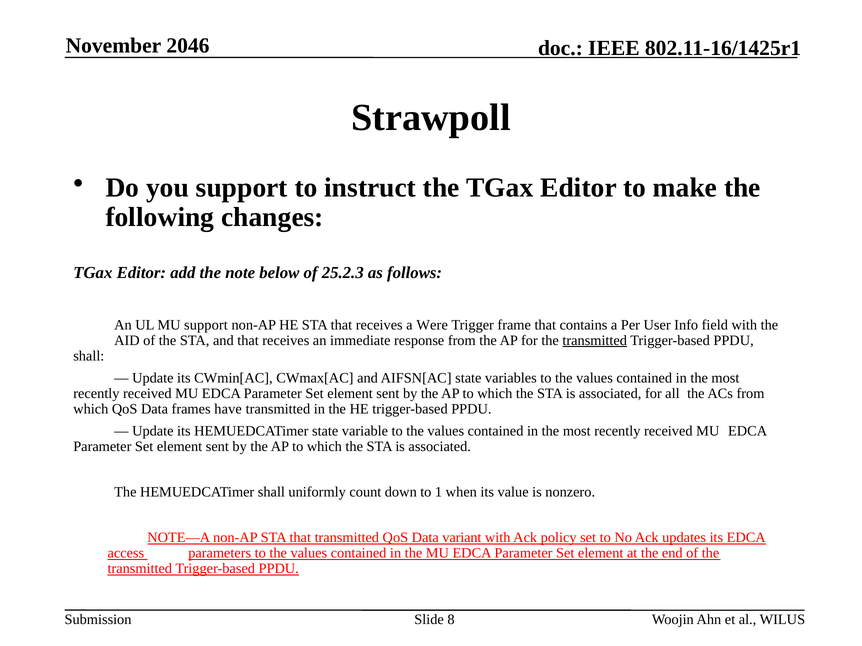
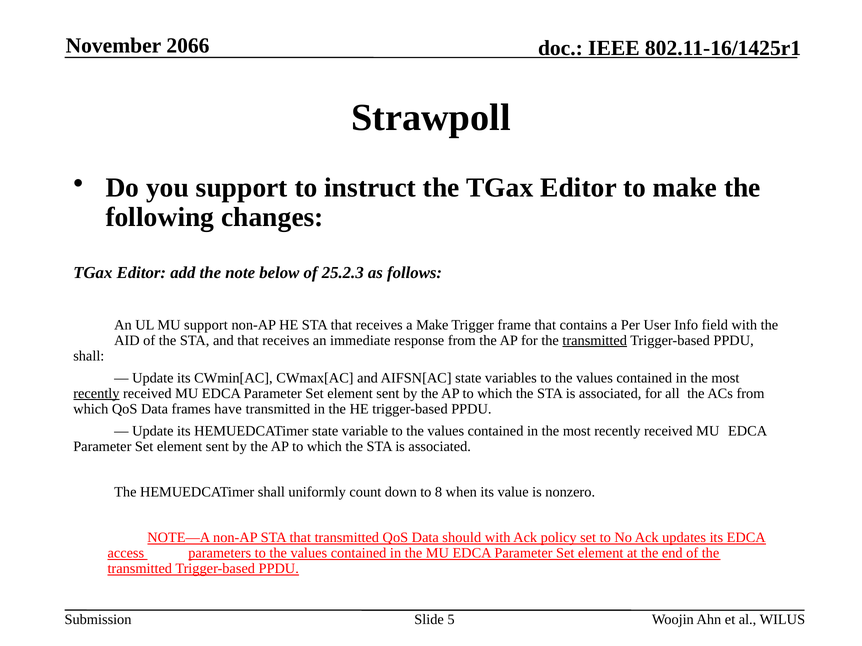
2046: 2046 -> 2066
a Were: Were -> Make
recently at (96, 394) underline: none -> present
1: 1 -> 8
variant: variant -> should
8: 8 -> 5
